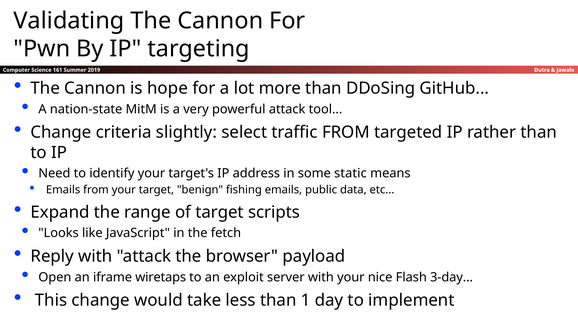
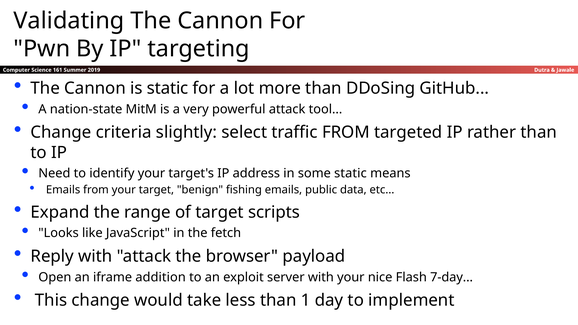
is hope: hope -> static
wiretaps: wiretaps -> addition
3-day: 3-day -> 7-day
